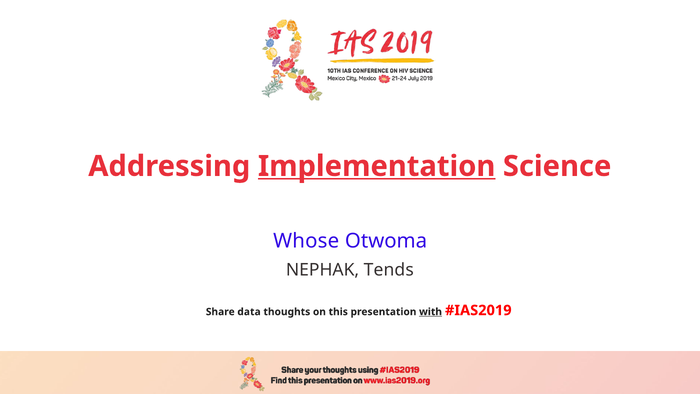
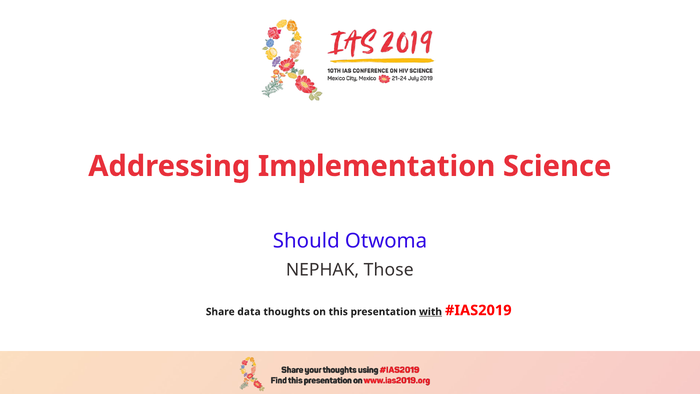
Implementation underline: present -> none
Whose: Whose -> Should
Tends: Tends -> Those
